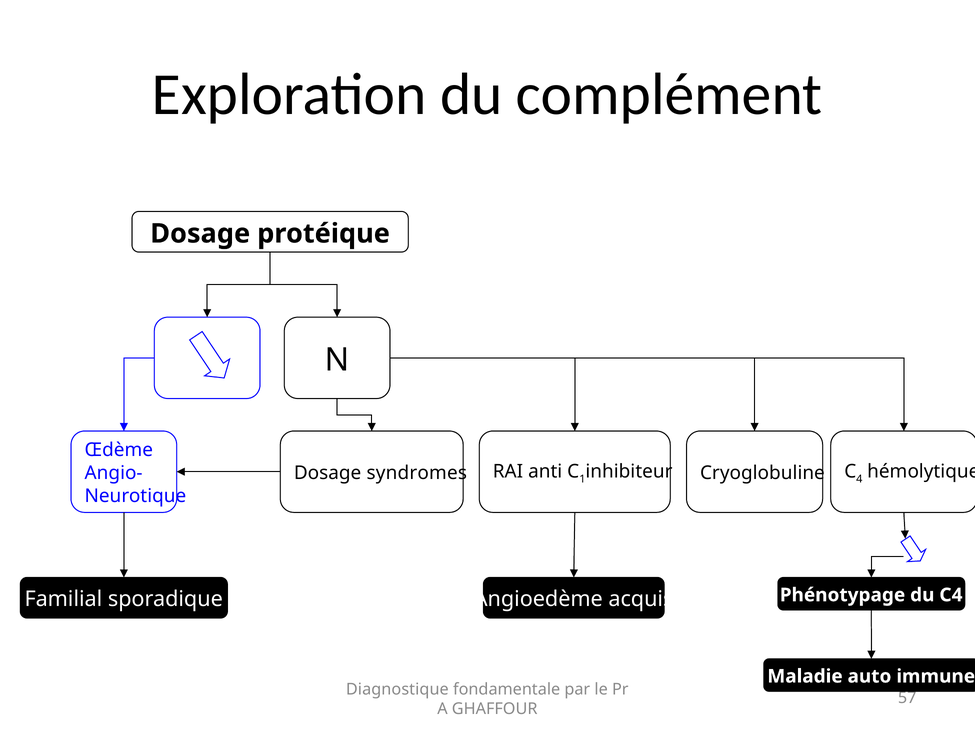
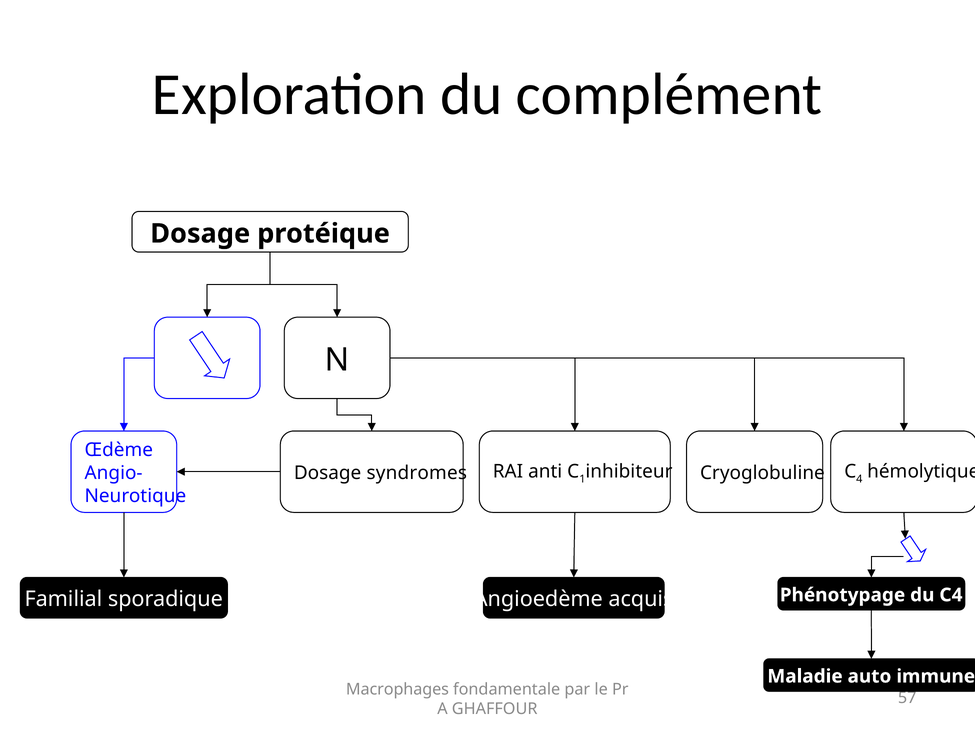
Diagnostique: Diagnostique -> Macrophages
